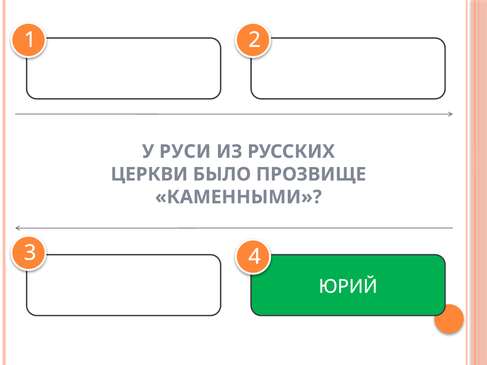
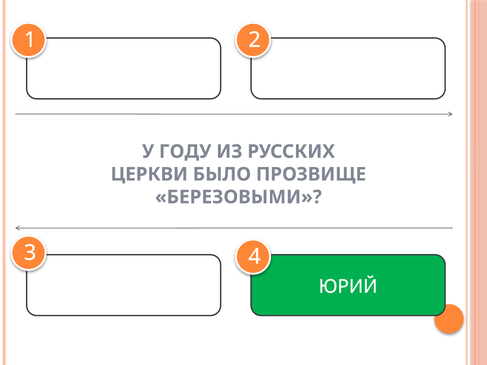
РУСИ: РУСИ -> ГОДУ
КАМЕННЫМИ: КАМЕННЫМИ -> БЕРЕЗОВЫМИ
